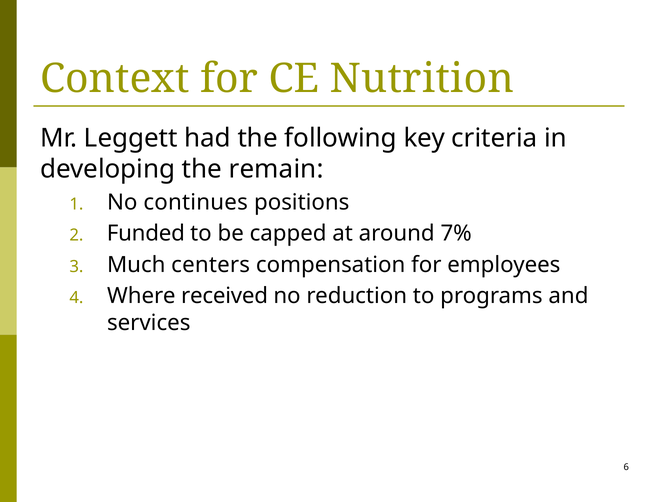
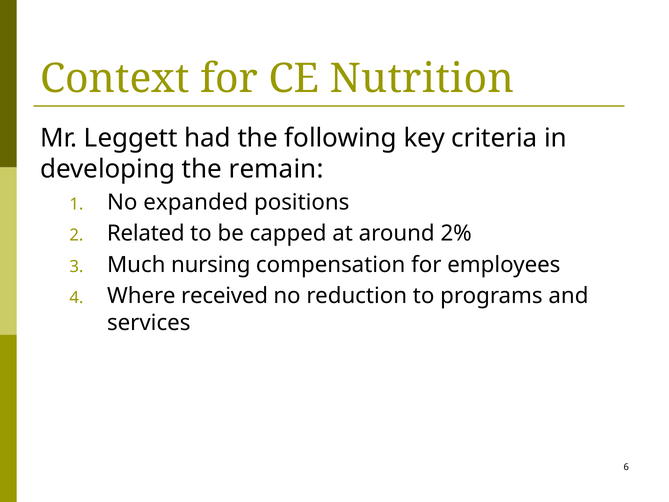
continues: continues -> expanded
Funded: Funded -> Related
7%: 7% -> 2%
centers: centers -> nursing
